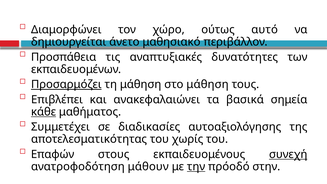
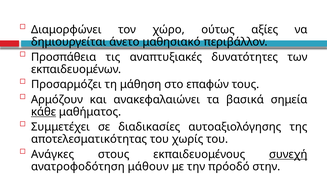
αυτό: αυτό -> αξίες
Προσαρμόζει underline: present -> none
στο μάθηση: μάθηση -> επαφών
Επιβλέπει: Επιβλέπει -> Αρμόζουν
Επαφών: Επαφών -> Ανάγκες
την underline: present -> none
